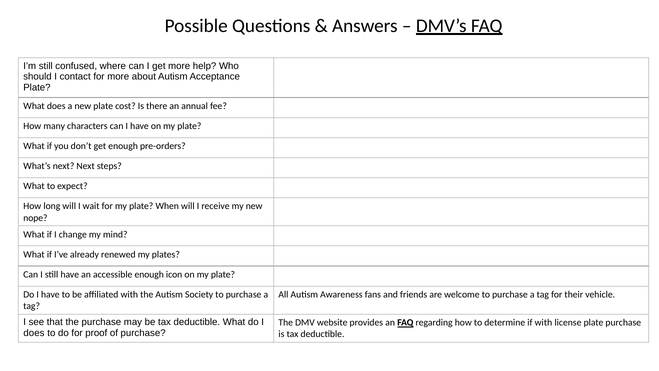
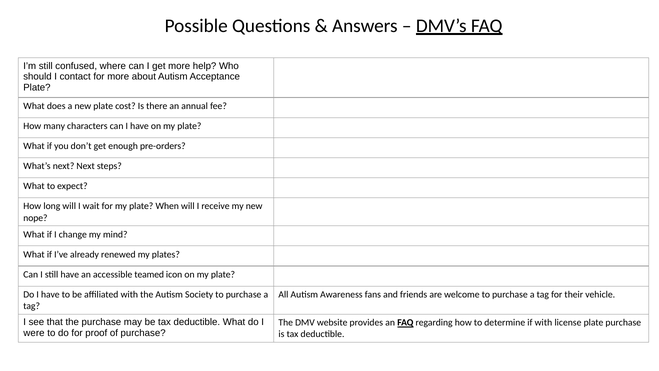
accessible enough: enough -> teamed
does at (34, 333): does -> were
